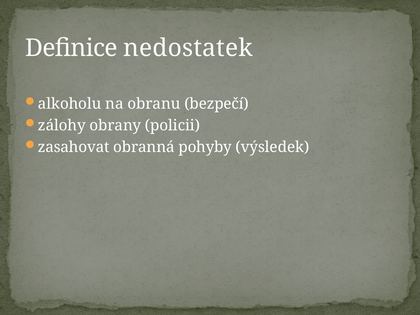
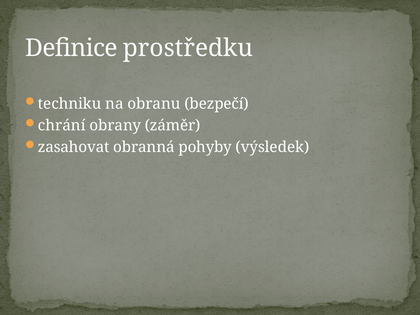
nedostatek: nedostatek -> prostředku
alkoholu: alkoholu -> techniku
zálohy: zálohy -> chrání
policii: policii -> záměr
